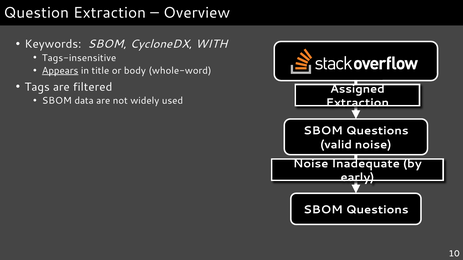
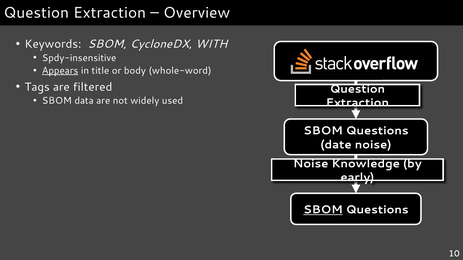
Tags-insensitive: Tags-insensitive -> Spdy-insensitive
Assigned at (357, 89): Assigned -> Question
valid: valid -> date
Inadequate: Inadequate -> Knowledge
SBOM at (323, 210) underline: none -> present
